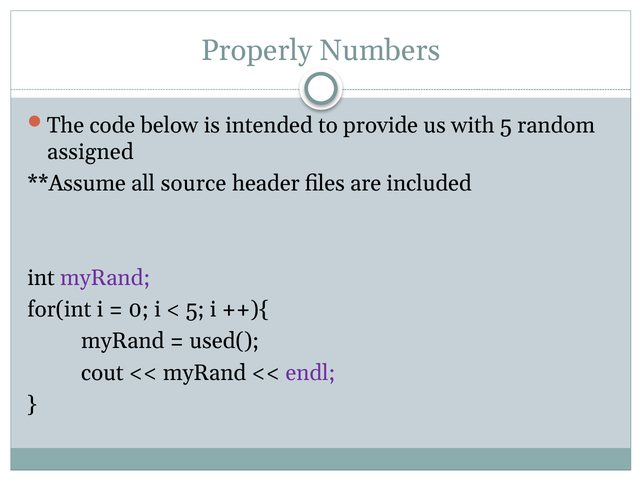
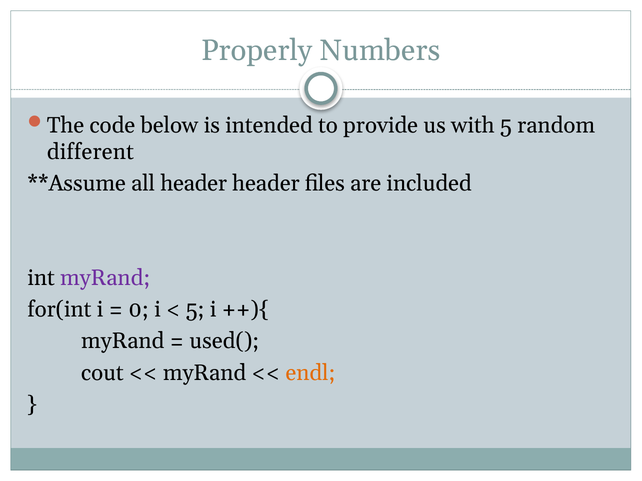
assigned: assigned -> different
all source: source -> header
endl colour: purple -> orange
